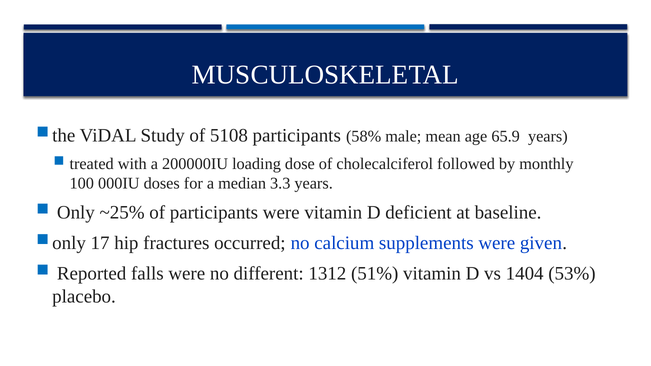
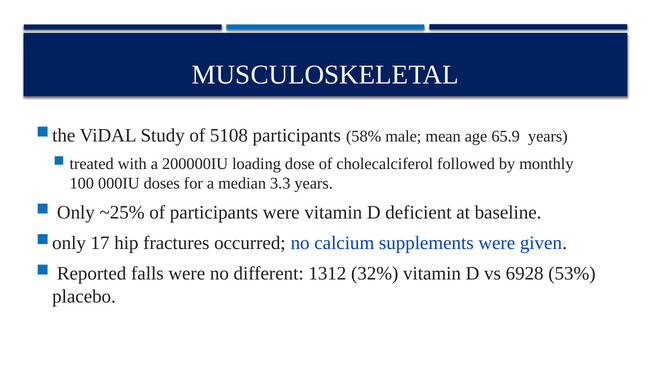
51%: 51% -> 32%
1404: 1404 -> 6928
